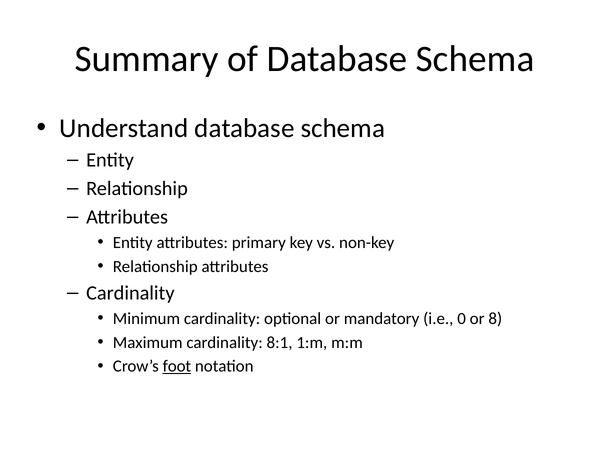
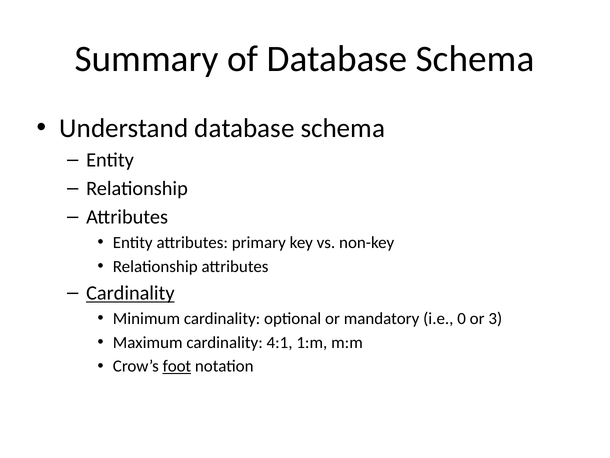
Cardinality at (130, 293) underline: none -> present
8: 8 -> 3
8:1: 8:1 -> 4:1
